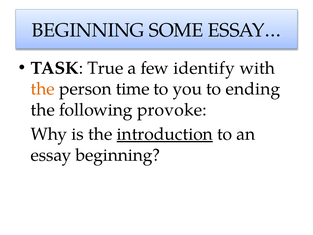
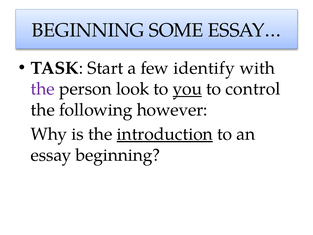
True: True -> Start
the at (43, 89) colour: orange -> purple
time: time -> look
you underline: none -> present
ending: ending -> control
provoke: provoke -> however
